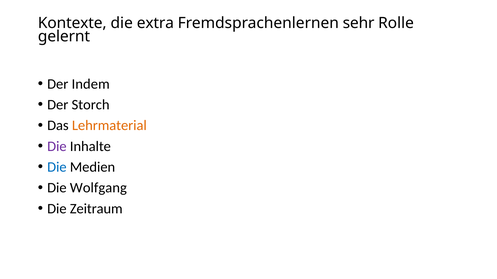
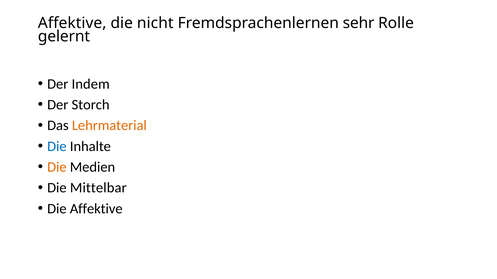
Kontexte at (72, 23): Kontexte -> Affektive
extra: extra -> nicht
Die at (57, 147) colour: purple -> blue
Die at (57, 167) colour: blue -> orange
Wolfgang: Wolfgang -> Mittelbar
Die Zeitraum: Zeitraum -> Affektive
